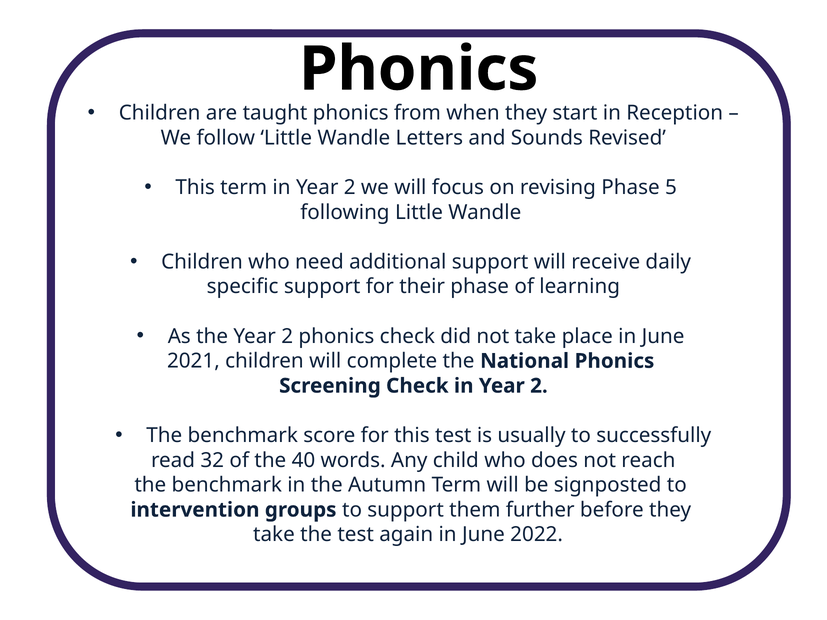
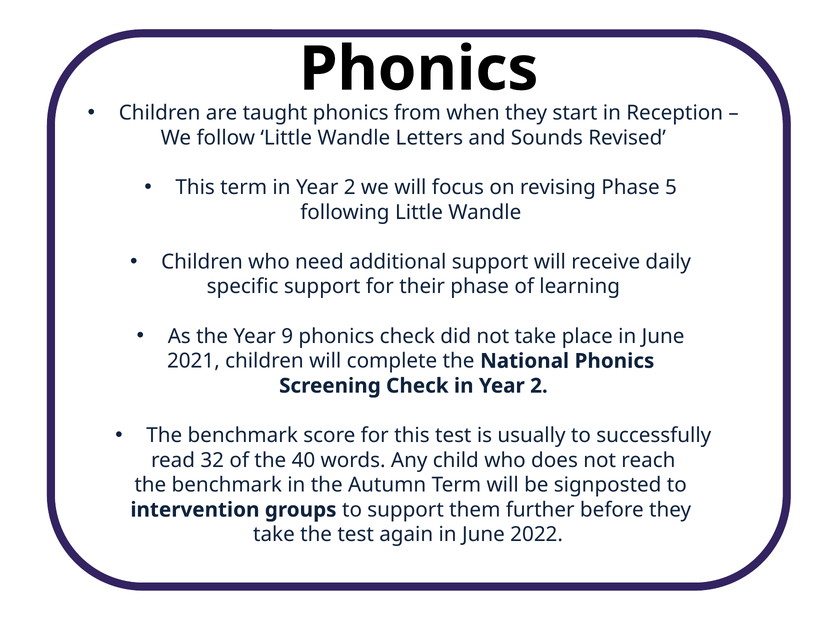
the Year 2: 2 -> 9
